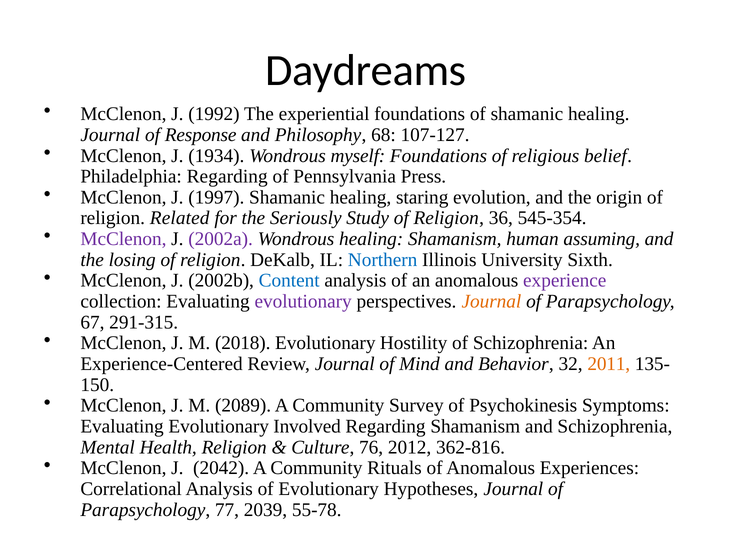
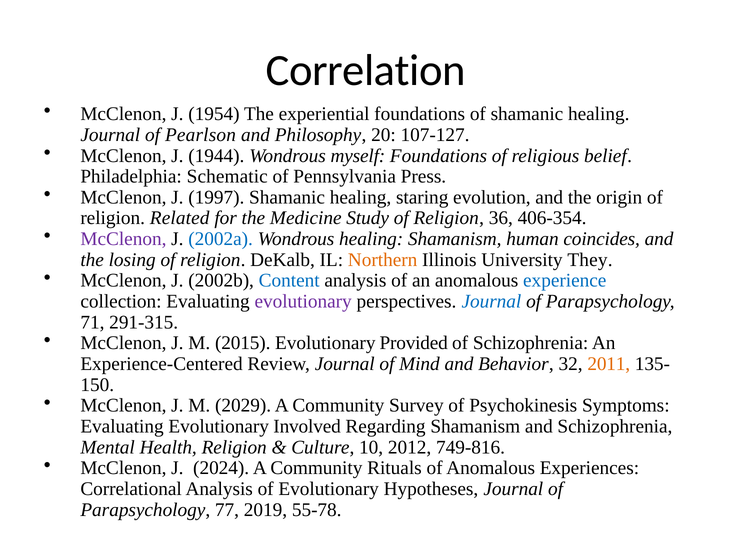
Daydreams: Daydreams -> Correlation
1992: 1992 -> 1954
Response: Response -> Pearlson
68: 68 -> 20
1934: 1934 -> 1944
Philadelphia Regarding: Regarding -> Schematic
Seriously: Seriously -> Medicine
545-354: 545-354 -> 406-354
2002a colour: purple -> blue
assuming: assuming -> coincides
Northern colour: blue -> orange
Sixth: Sixth -> They
experience colour: purple -> blue
Journal at (491, 302) colour: orange -> blue
67: 67 -> 71
2018: 2018 -> 2015
Hostility: Hostility -> Provided
2089: 2089 -> 2029
76: 76 -> 10
362-816: 362-816 -> 749-816
2042: 2042 -> 2024
2039: 2039 -> 2019
